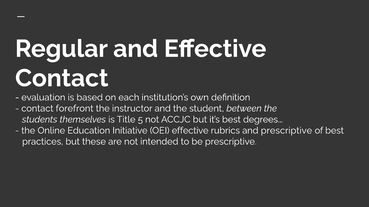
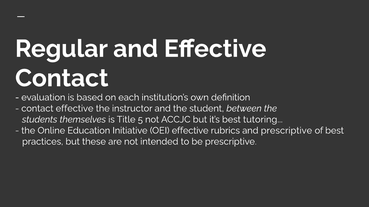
contact forefront: forefront -> effective
degrees: degrees -> tutoring
